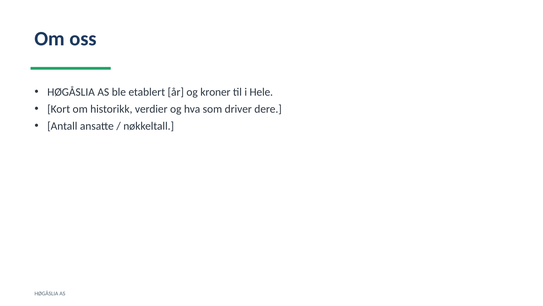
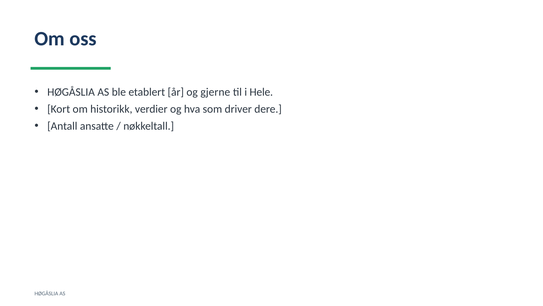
kroner: kroner -> gjerne
